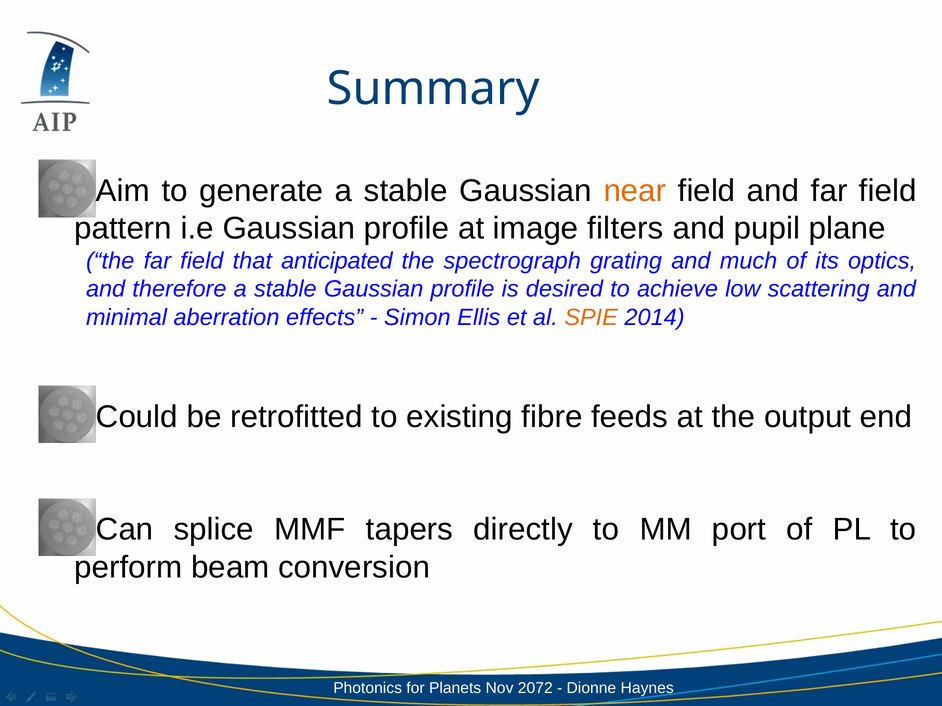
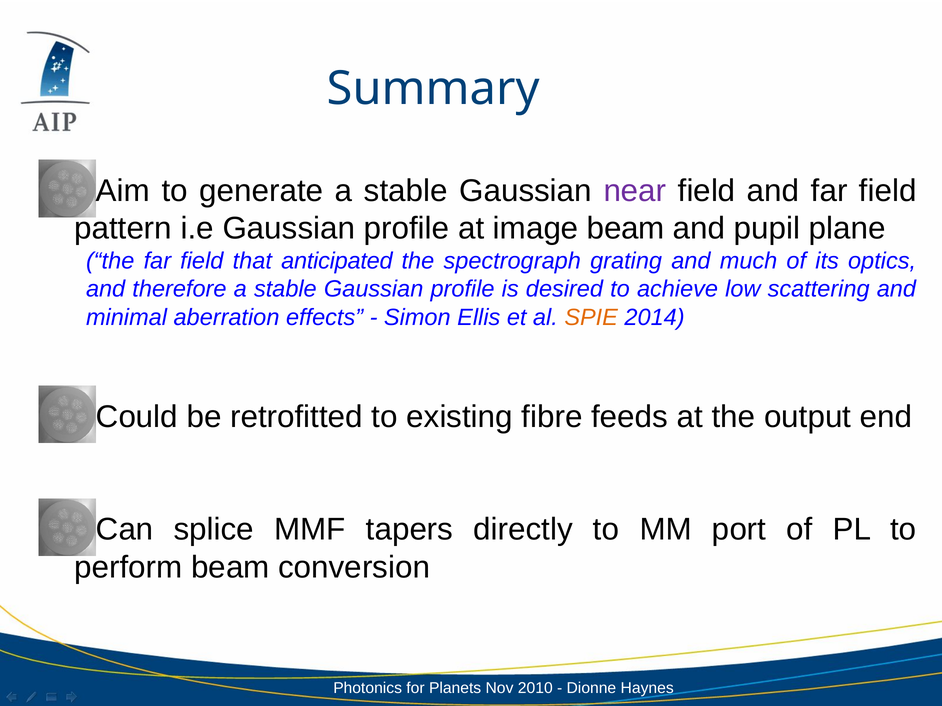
near colour: orange -> purple
image filters: filters -> beam
2072: 2072 -> 2010
